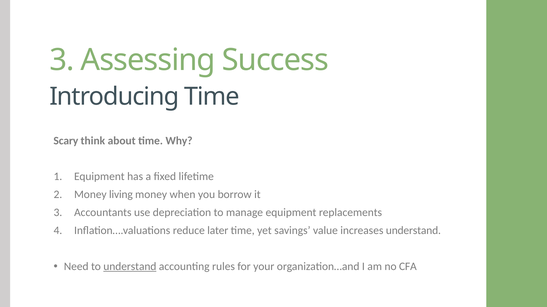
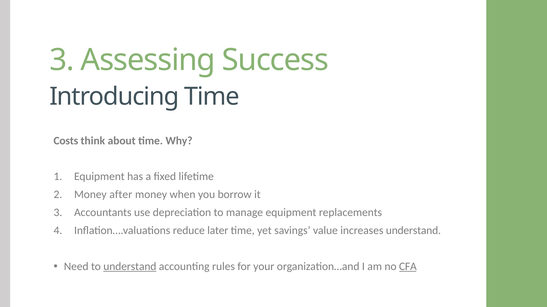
Scary: Scary -> Costs
living: living -> after
CFA underline: none -> present
